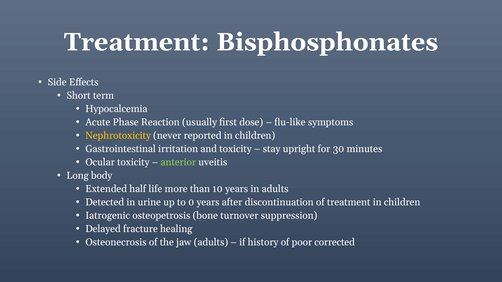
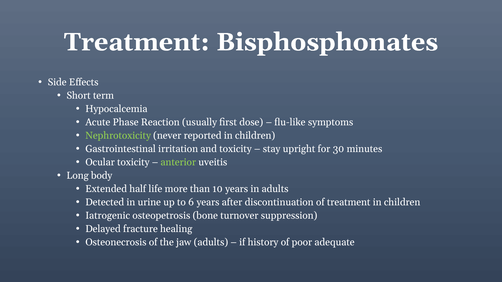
Nephrotoxicity colour: yellow -> light green
0: 0 -> 6
corrected: corrected -> adequate
